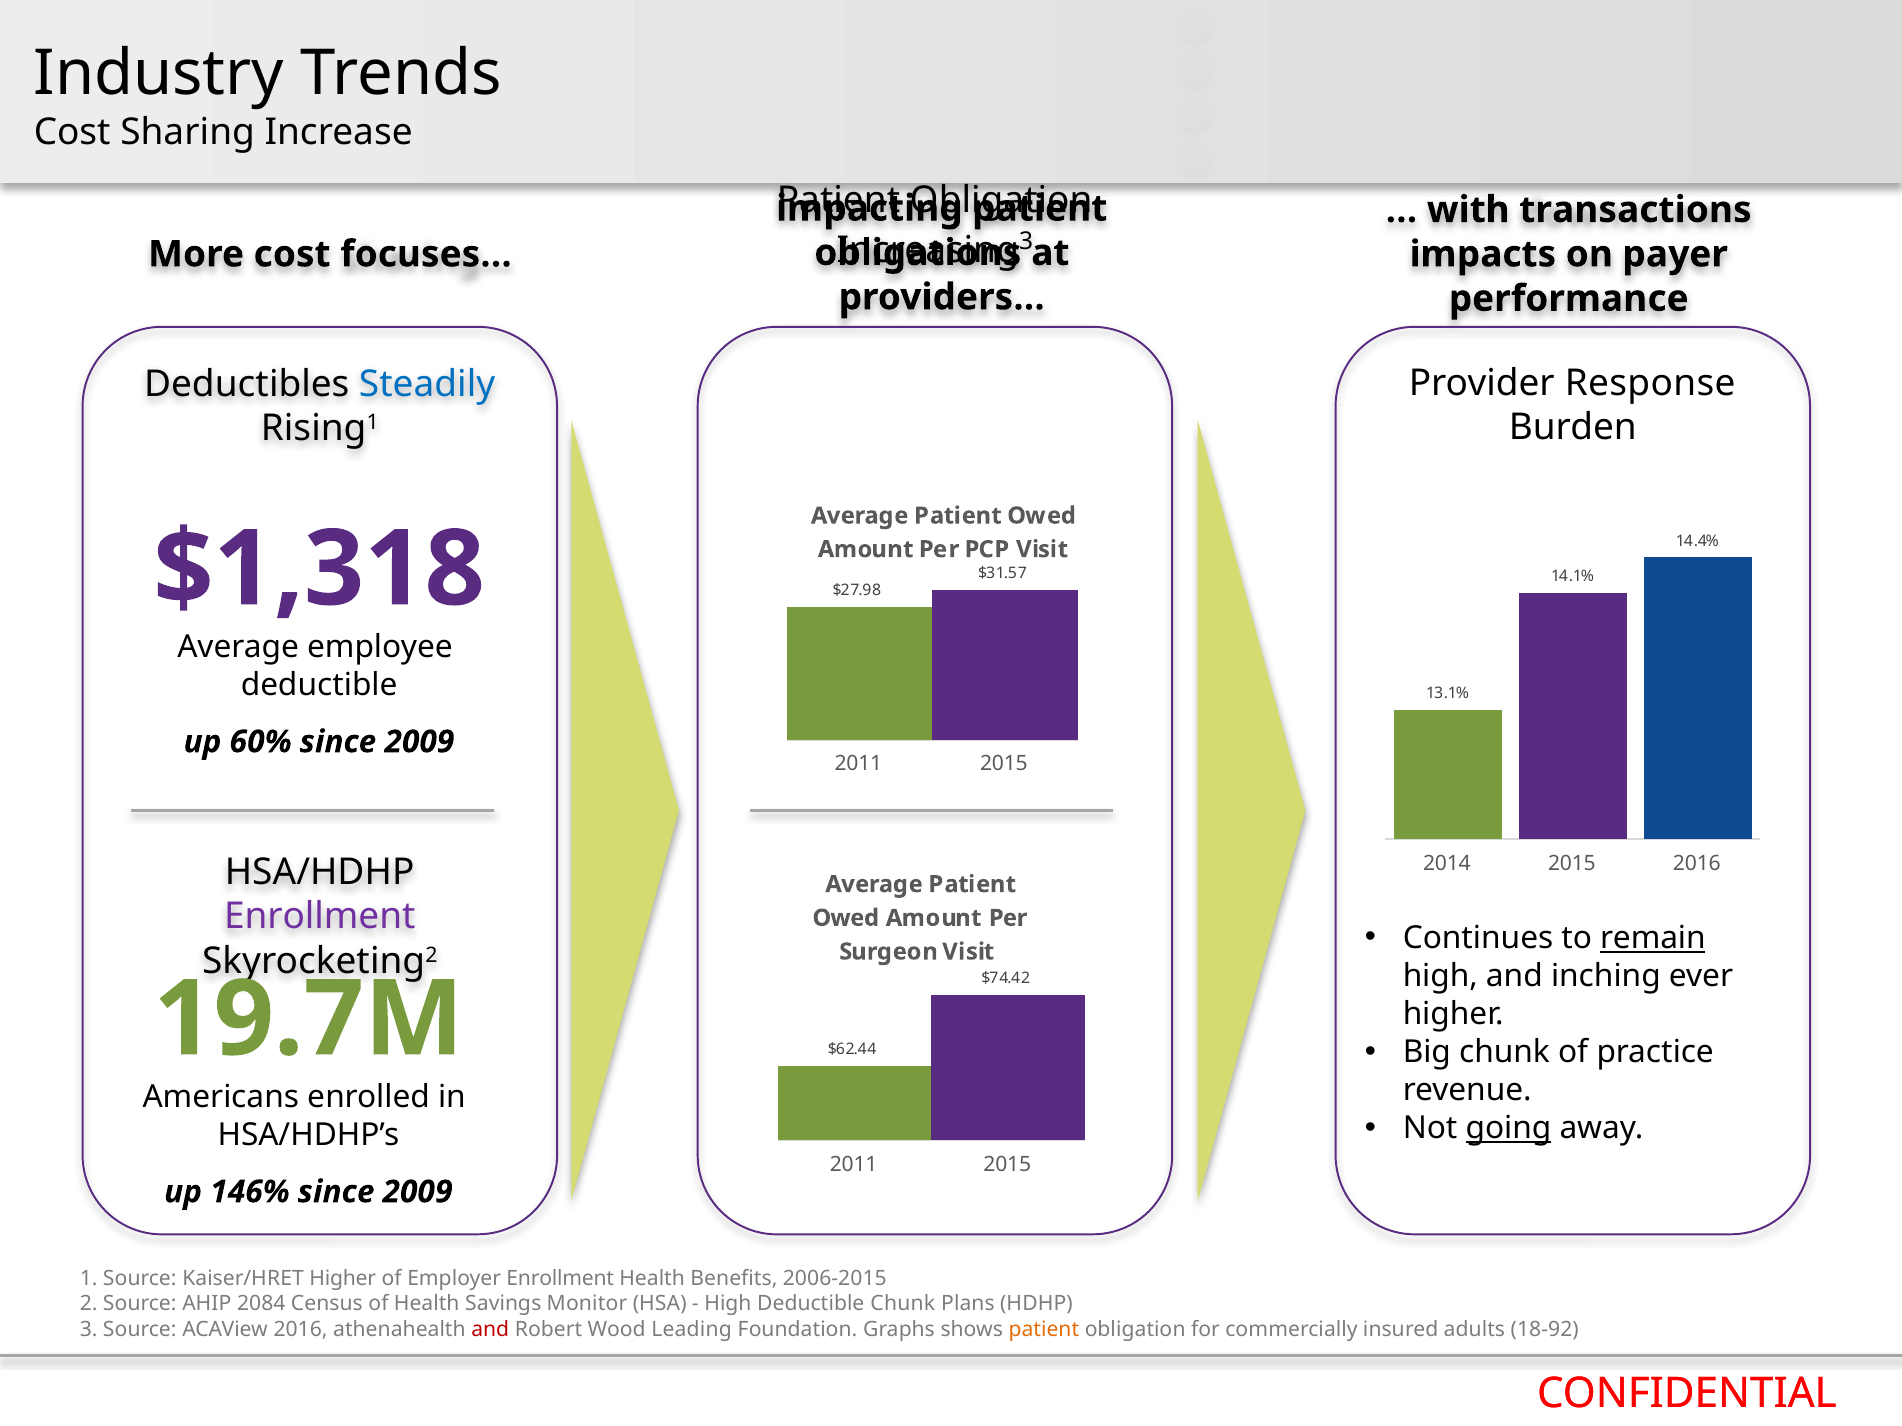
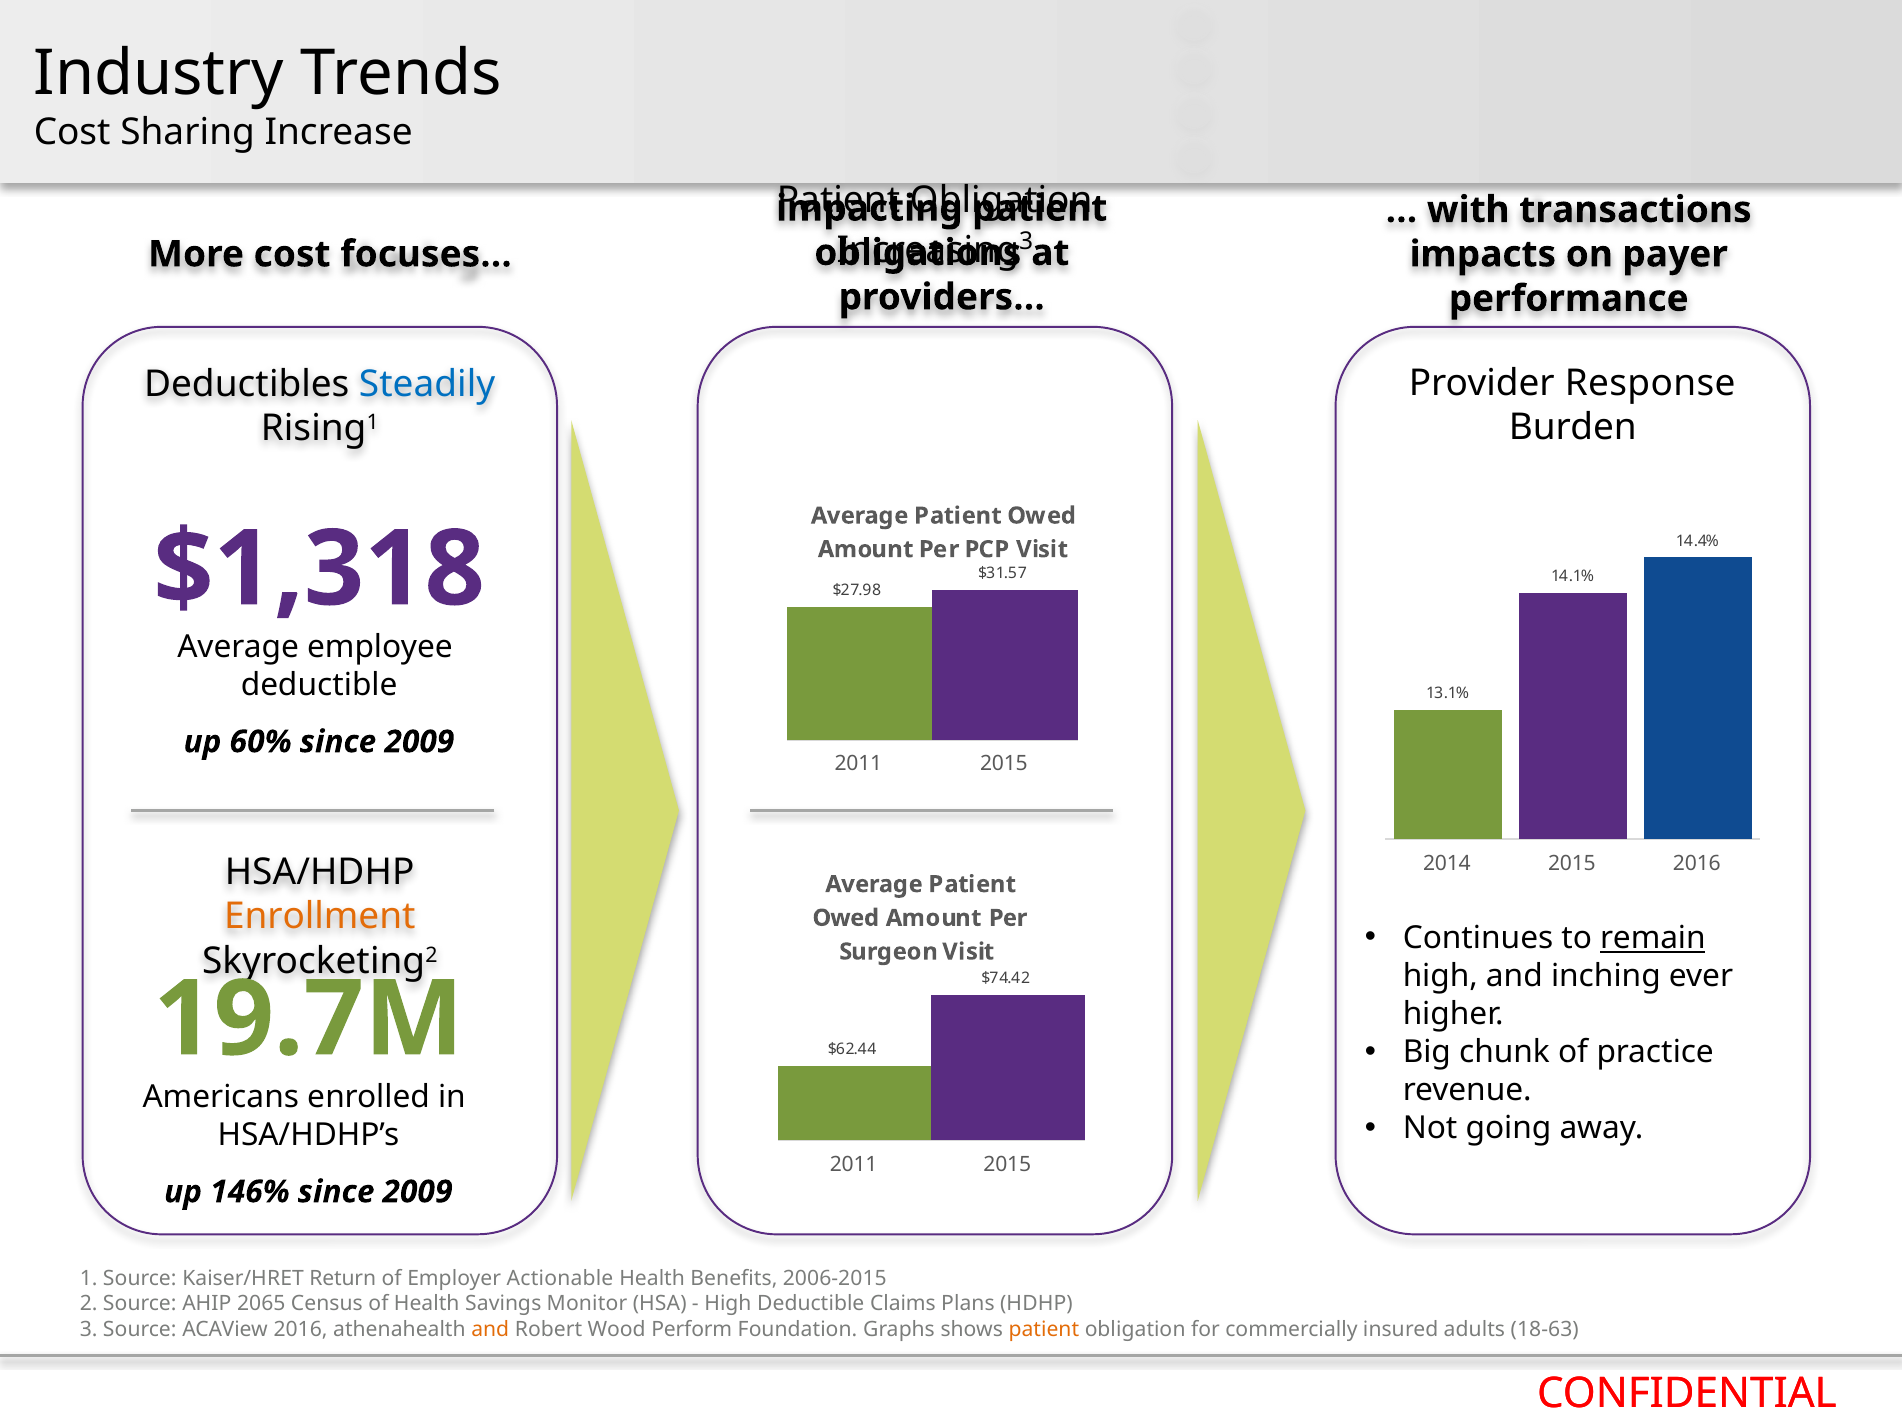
Enrollment at (320, 917) colour: purple -> orange
going underline: present -> none
Kaiser/HRET Higher: Higher -> Return
Employer Enrollment: Enrollment -> Actionable
2084: 2084 -> 2065
Deductible Chunk: Chunk -> Claims
and at (490, 1330) colour: red -> orange
Leading: Leading -> Perform
18-92: 18-92 -> 18-63
